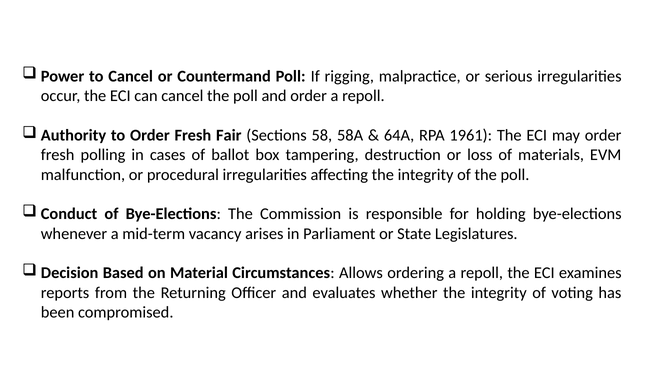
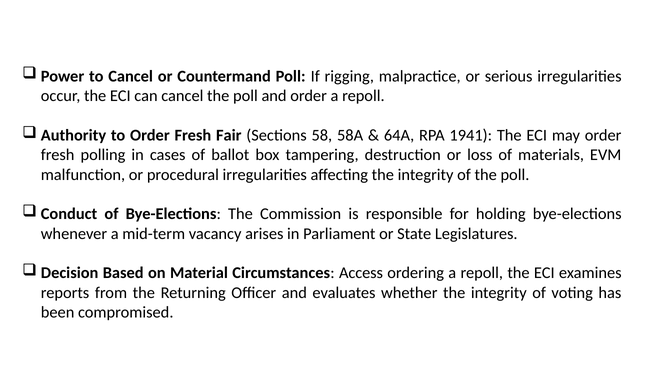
1961: 1961 -> 1941
Allows: Allows -> Access
